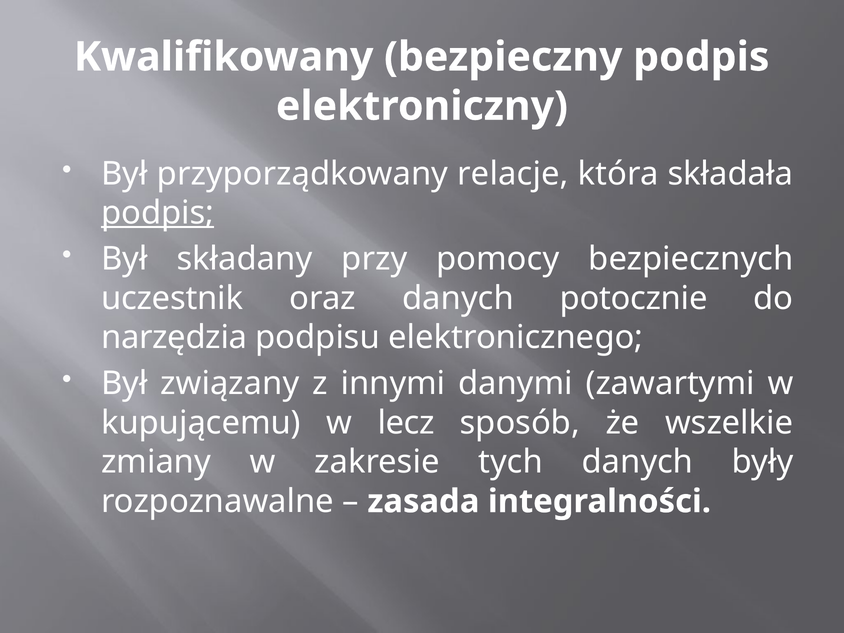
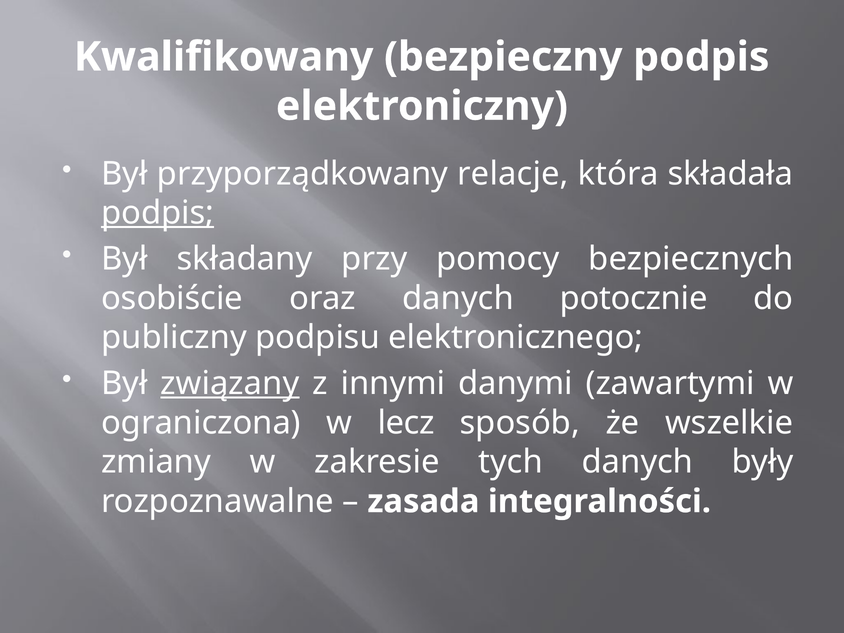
uczestnik: uczestnik -> osobiście
narzędzia: narzędzia -> publiczny
związany underline: none -> present
kupującemu: kupującemu -> ograniczona
